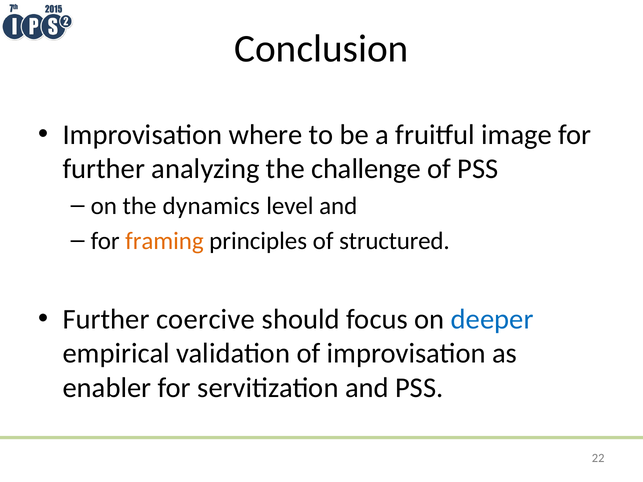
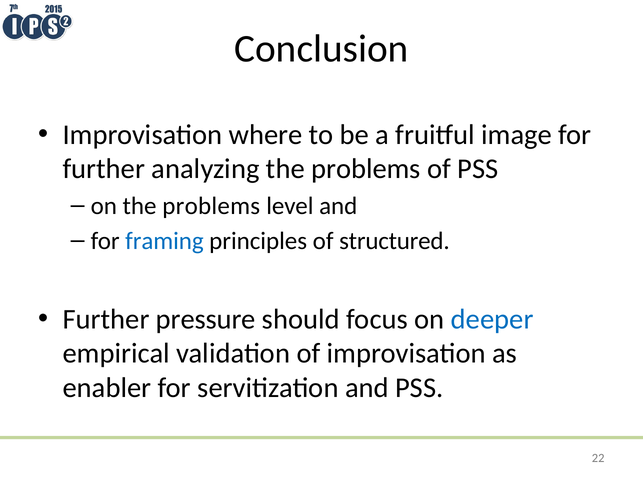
analyzing the challenge: challenge -> problems
on the dynamics: dynamics -> problems
framing colour: orange -> blue
coercive: coercive -> pressure
